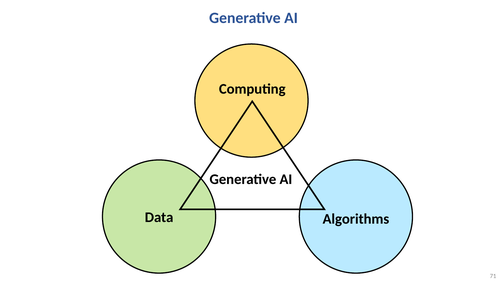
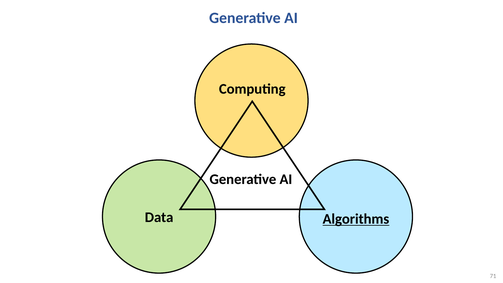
Algorithms underline: none -> present
